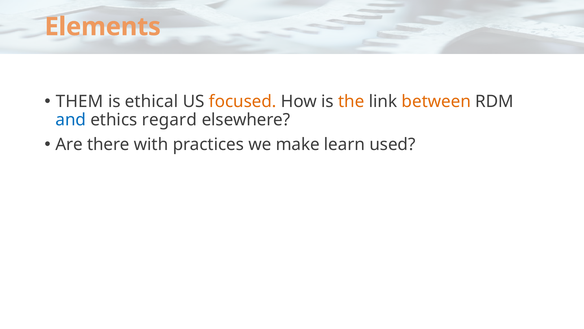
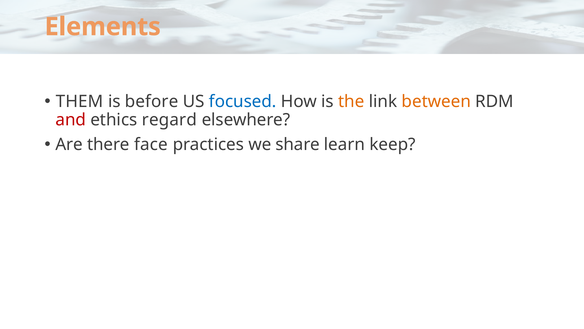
ethical: ethical -> before
focused colour: orange -> blue
and colour: blue -> red
with: with -> face
make: make -> share
used: used -> keep
